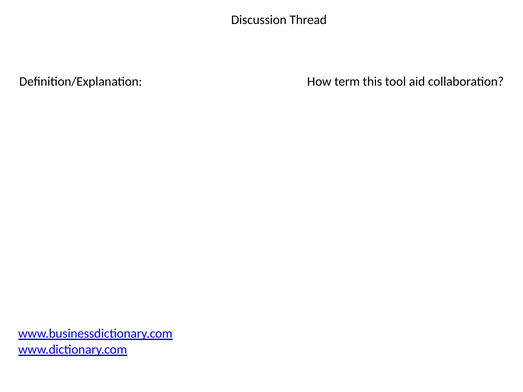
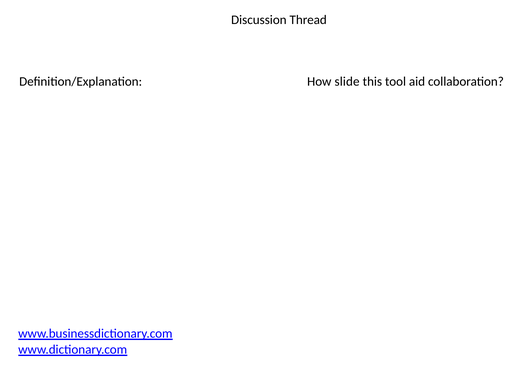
term: term -> slide
